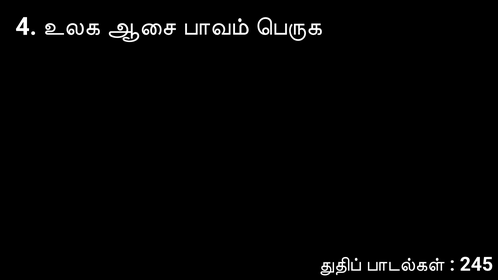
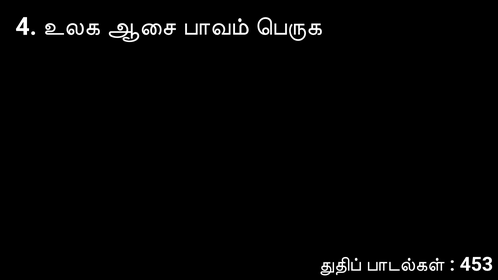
245: 245 -> 453
